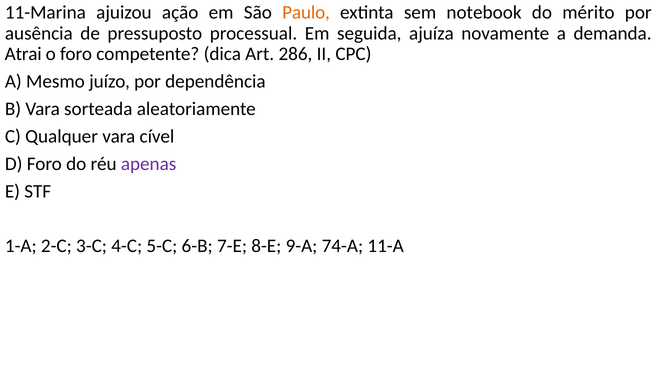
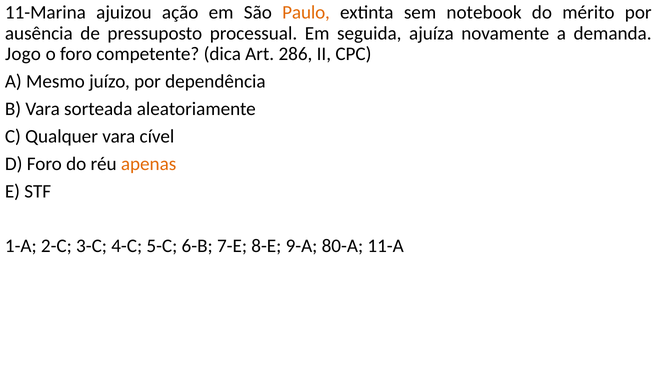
Atrai: Atrai -> Jogo
apenas colour: purple -> orange
74-A: 74-A -> 80-A
